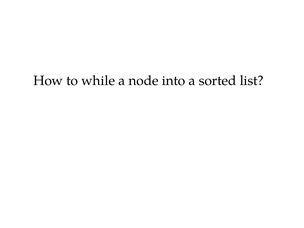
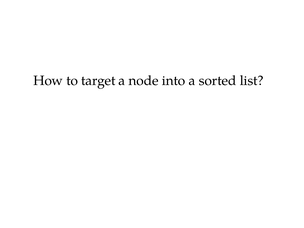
while: while -> target
